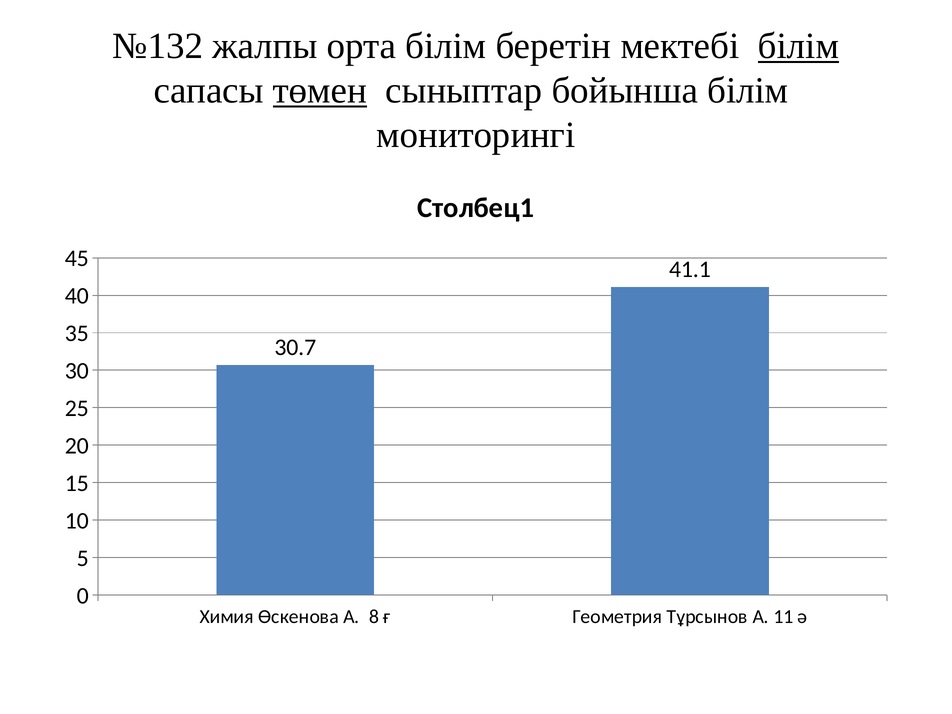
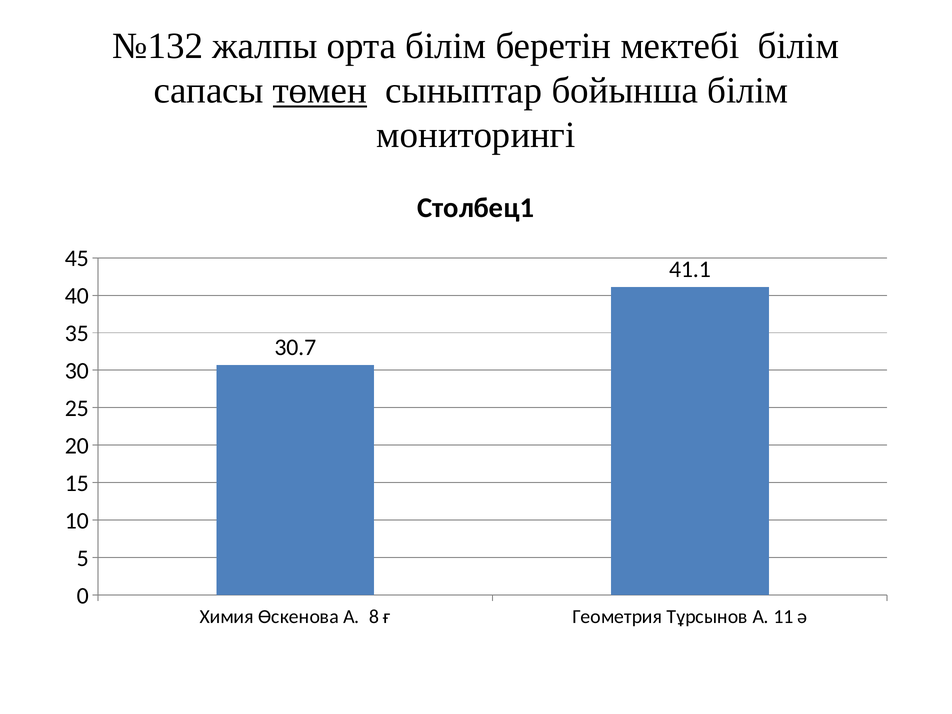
білім at (798, 46) underline: present -> none
